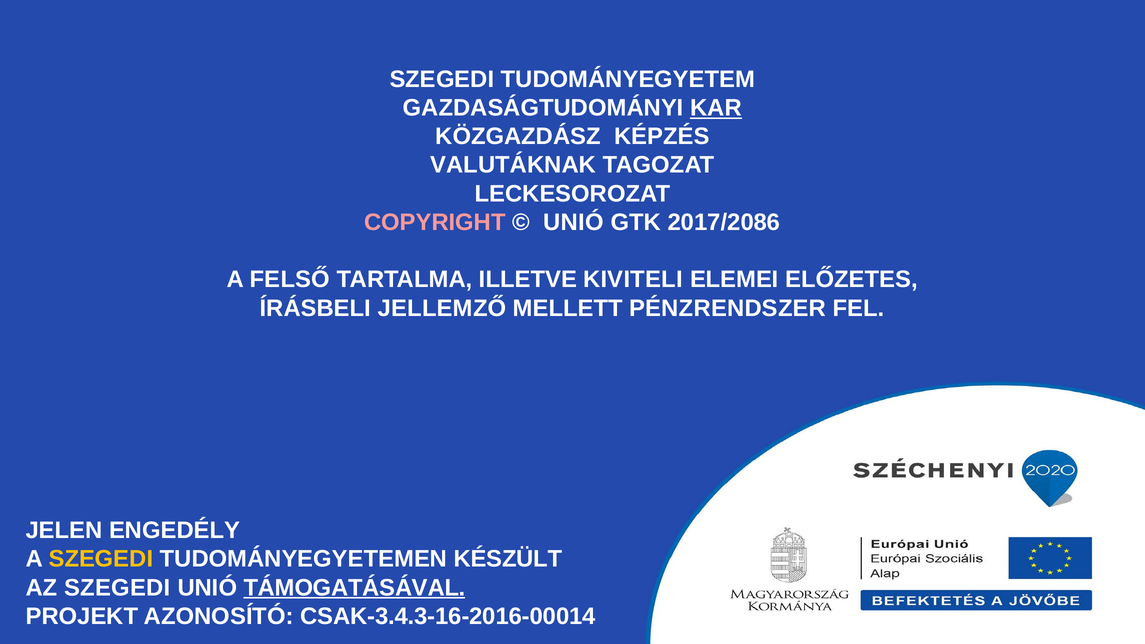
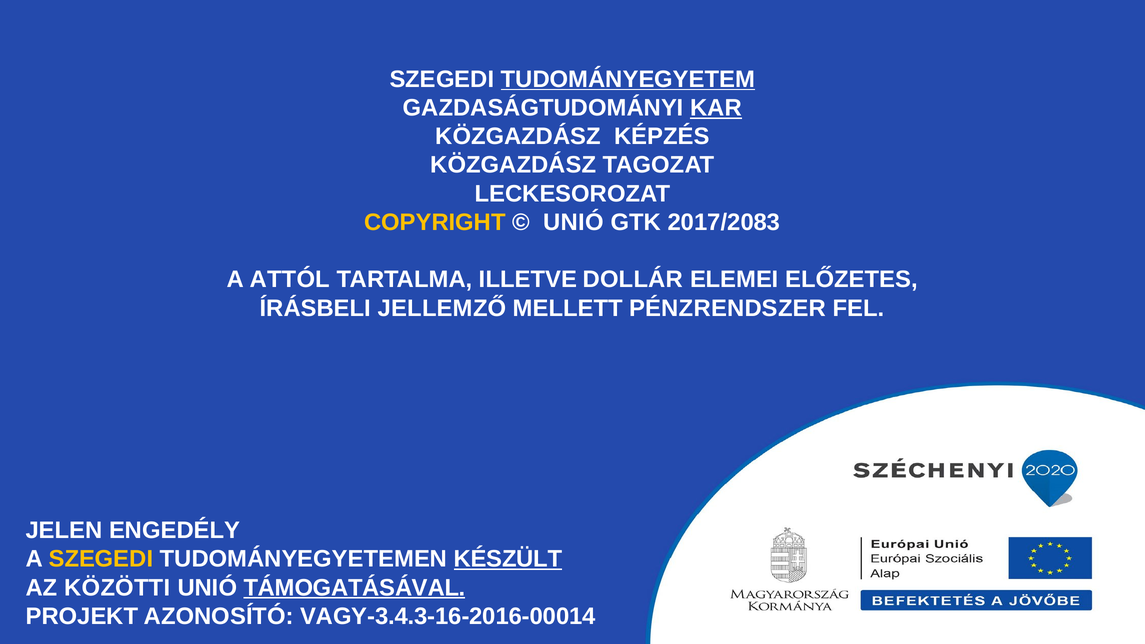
TUDOMÁNYEGYETEM underline: none -> present
VALUTÁKNAK at (513, 165): VALUTÁKNAK -> KÖZGAZDÁSZ
COPYRIGHT colour: pink -> yellow
2017/2086: 2017/2086 -> 2017/2083
FELSŐ: FELSŐ -> ATTÓL
KIVITELI: KIVITELI -> DOLLÁR
KÉSZÜLT underline: none -> present
AZ SZEGEDI: SZEGEDI -> KÖZÖTTI
CSAK-3.4.3-16-2016-00014: CSAK-3.4.3-16-2016-00014 -> VAGY-3.4.3-16-2016-00014
